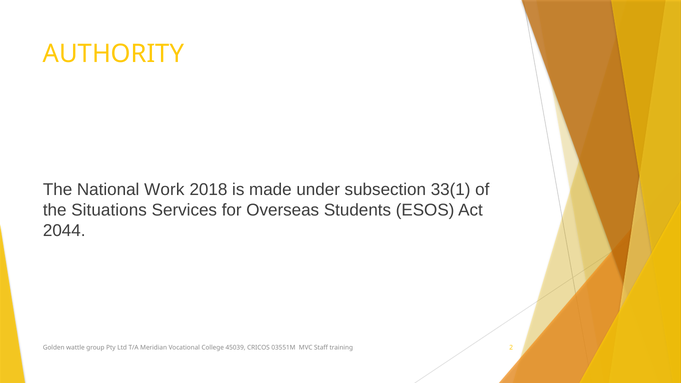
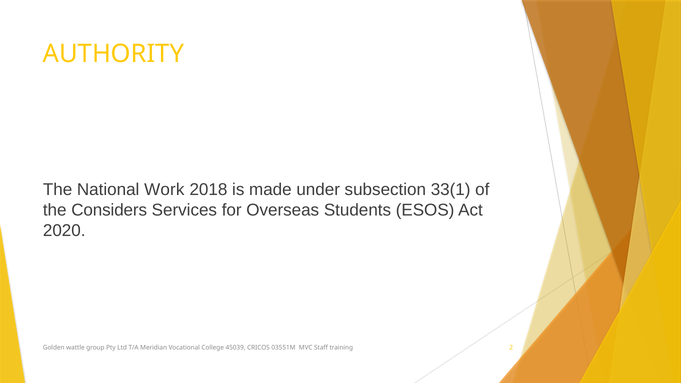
Situations: Situations -> Considers
2044: 2044 -> 2020
